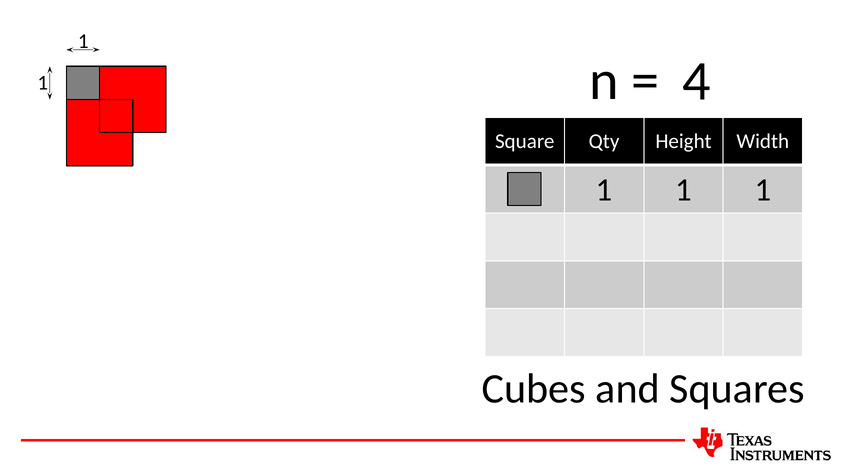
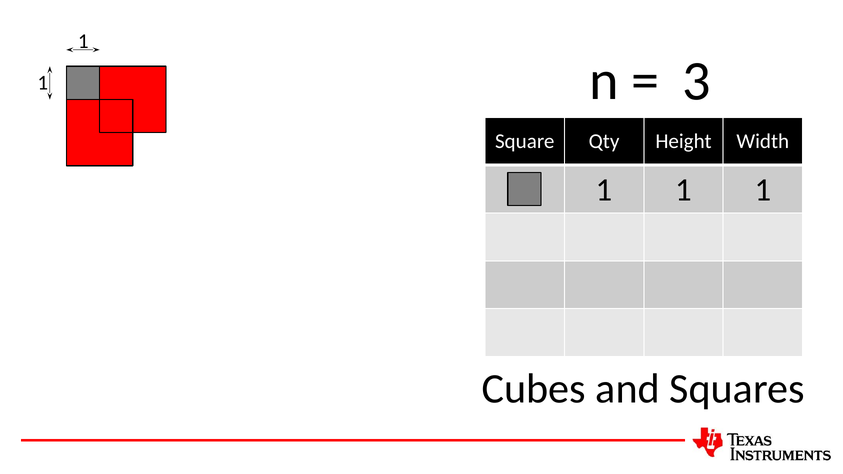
4: 4 -> 3
